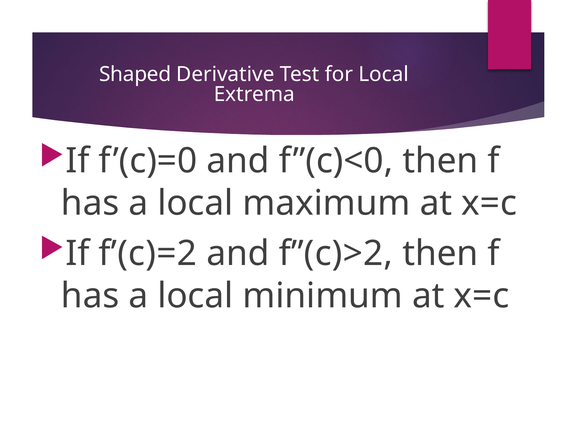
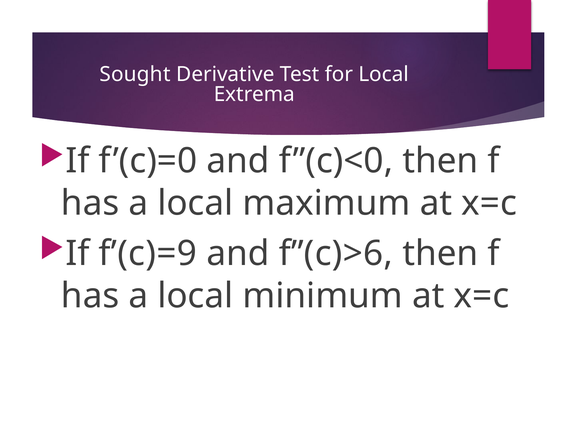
Shaped: Shaped -> Sought
f’(c)=2: f’(c)=2 -> f’(c)=9
f”(c)>2: f”(c)>2 -> f”(c)>6
